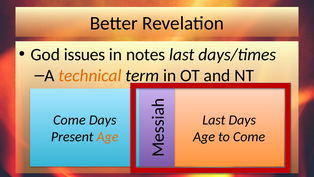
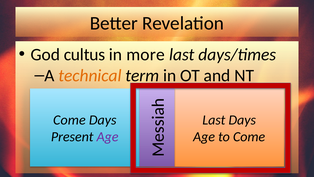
issues: issues -> cultus
notes: notes -> more
Age at (108, 137) colour: orange -> purple
